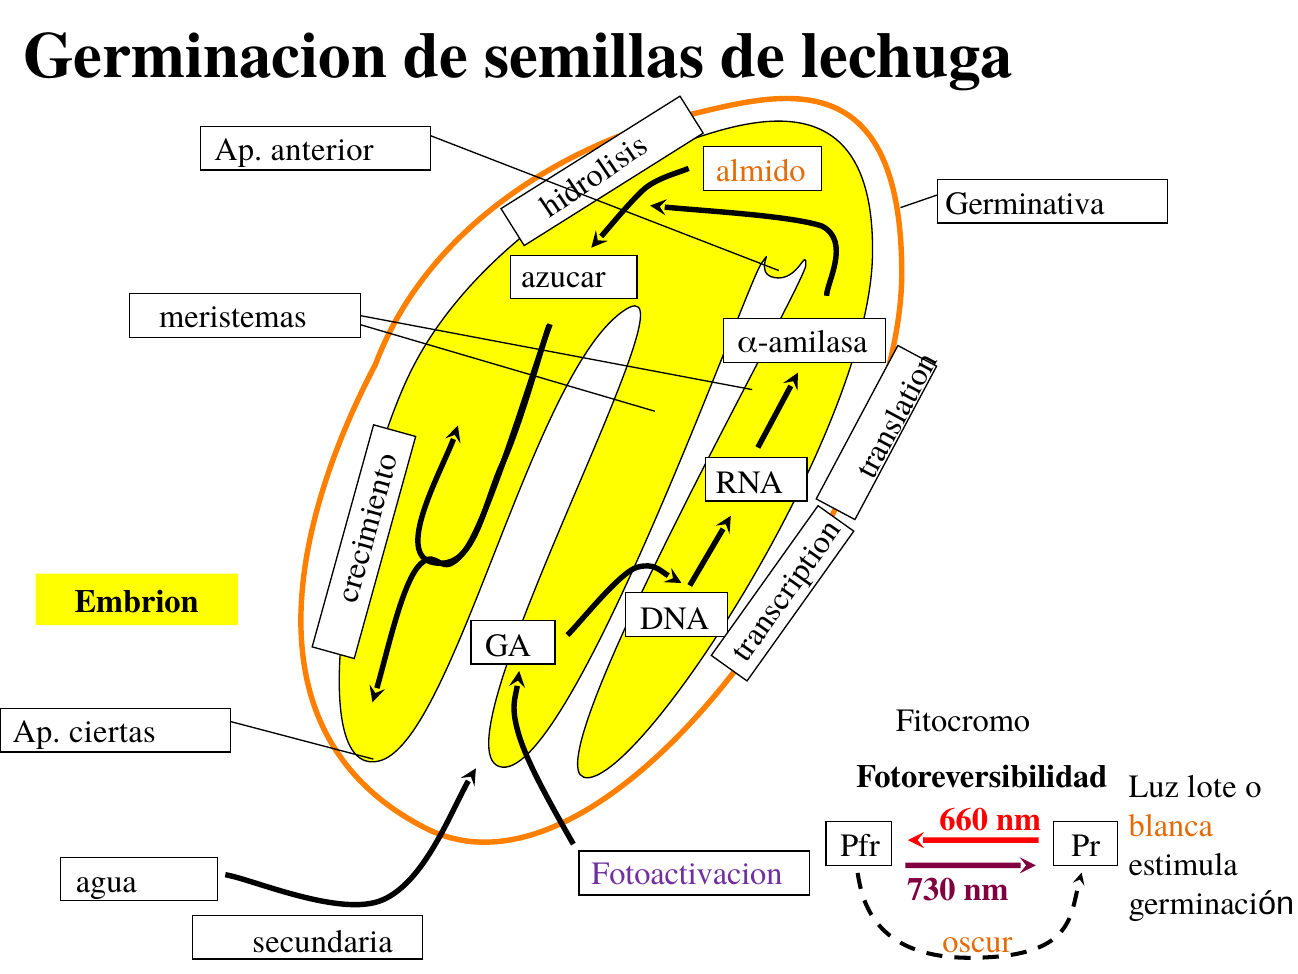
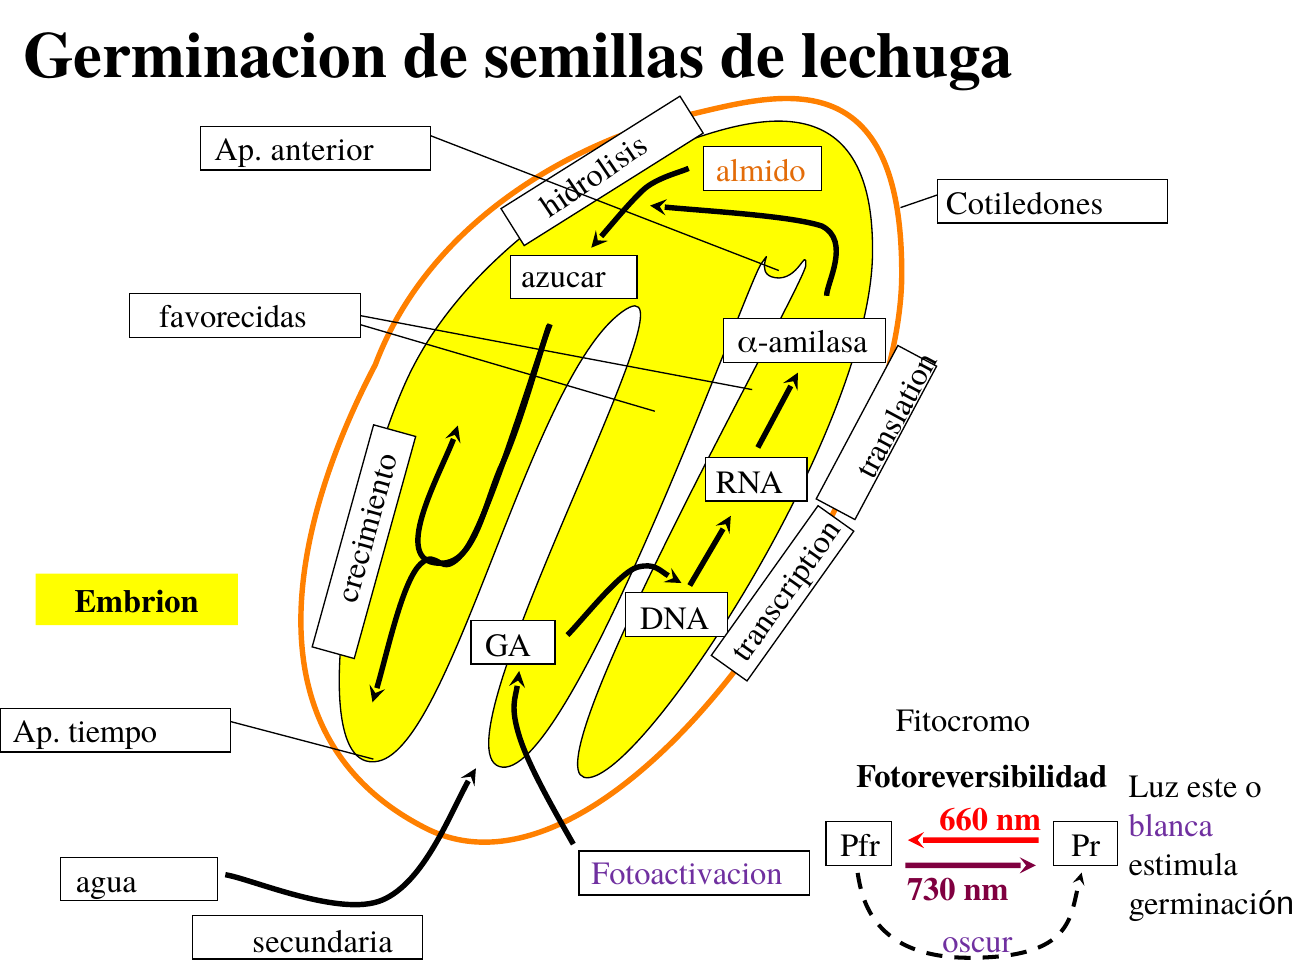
Germinativa: Germinativa -> Cotiledones
meristemas: meristemas -> favorecidas
ciertas: ciertas -> tiempo
lote: lote -> este
blanca colour: orange -> purple
oscur colour: orange -> purple
